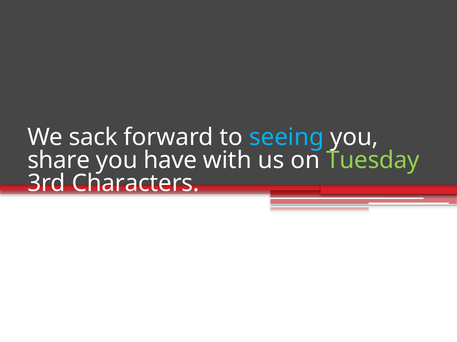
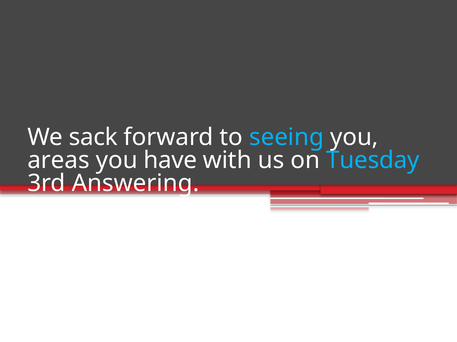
share: share -> areas
Tuesday colour: light green -> light blue
Characters: Characters -> Answering
